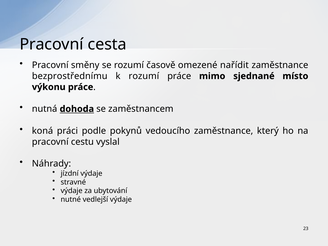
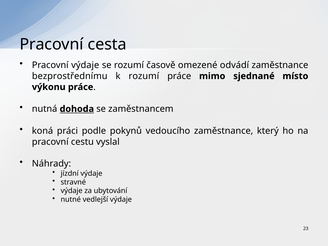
Pracovní směny: směny -> výdaje
nařídit: nařídit -> odvádí
